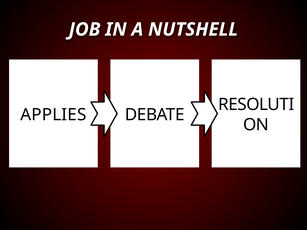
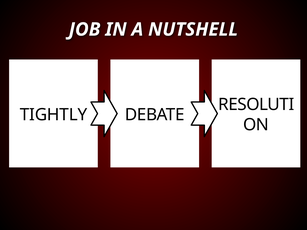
APPLIES: APPLIES -> TIGHTLY
